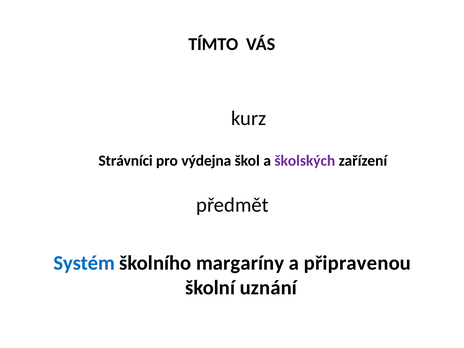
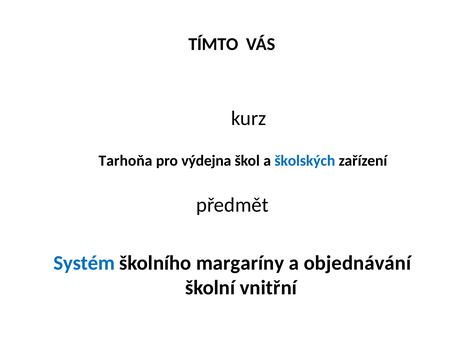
Strávníci: Strávníci -> Tarhoňa
školských colour: purple -> blue
připravenou: připravenou -> objednávání
uznání: uznání -> vnitřní
